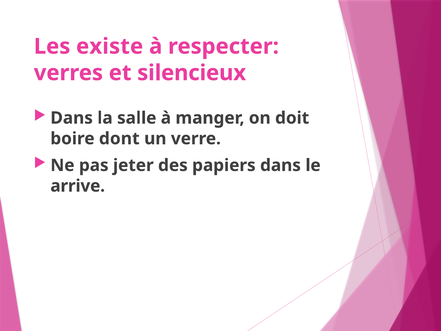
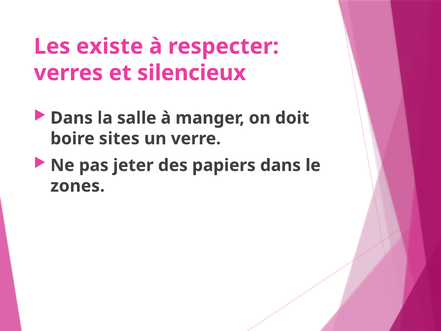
dont: dont -> sites
arrive: arrive -> zones
